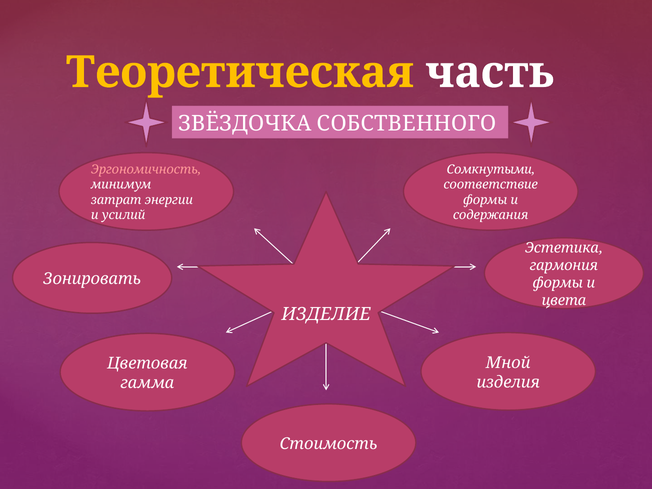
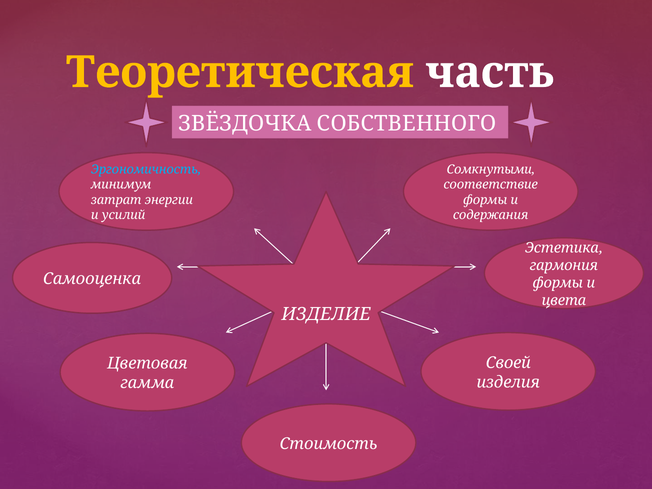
Эргономичность colour: pink -> light blue
Зонировать: Зонировать -> Самооценка
Мной: Мной -> Своей
